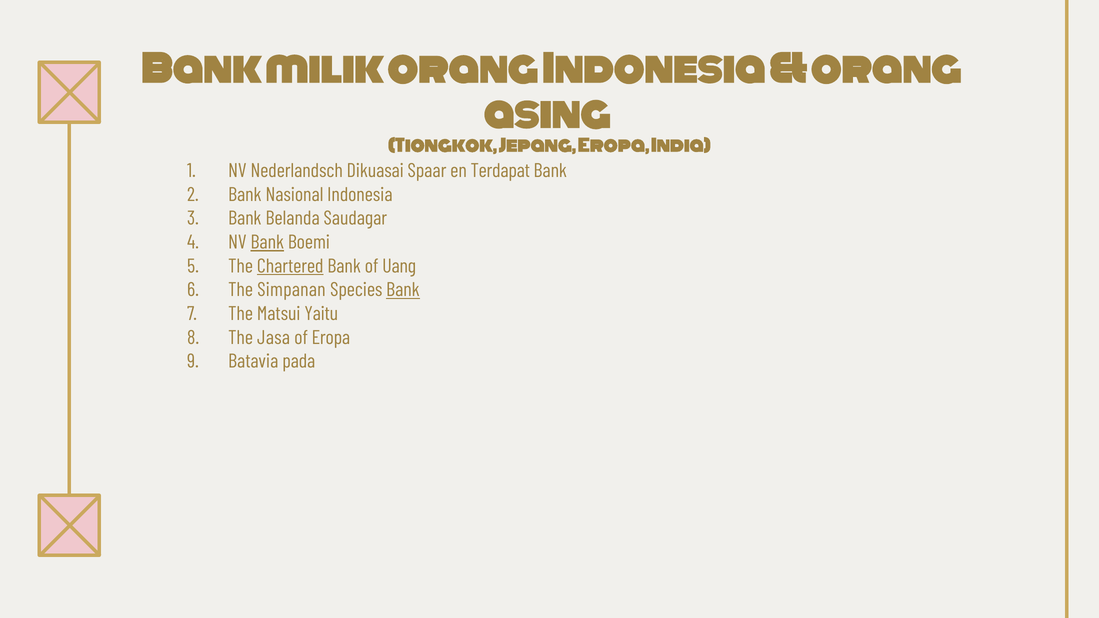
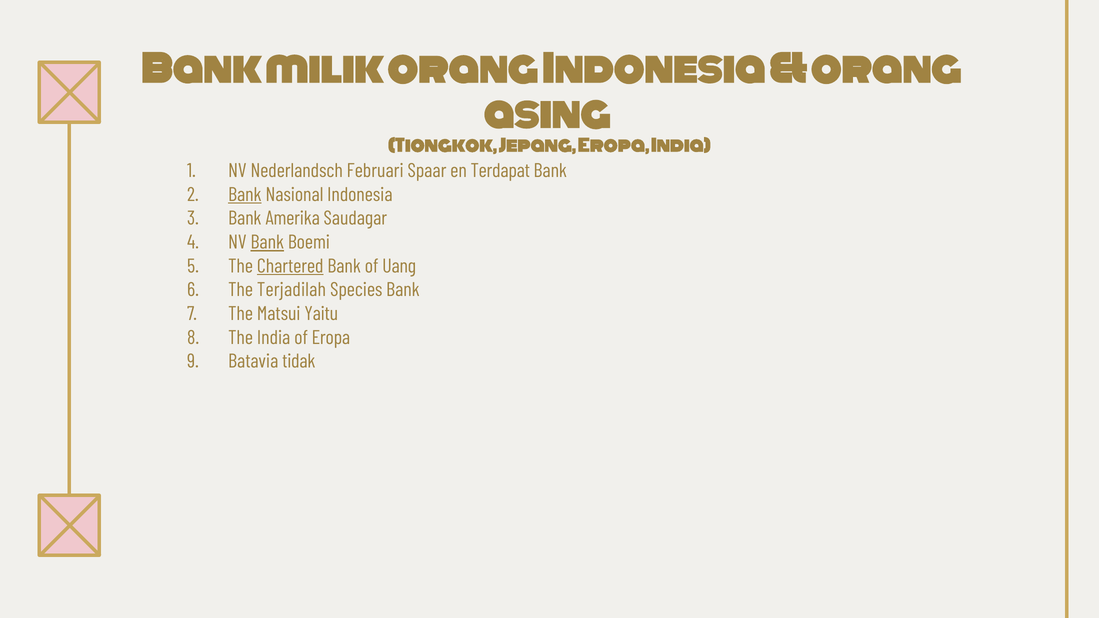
Dikuasai: Dikuasai -> Februari
Bank at (245, 195) underline: none -> present
Belanda: Belanda -> Amerika
Simpanan: Simpanan -> Terjadilah
Bank at (403, 290) underline: present -> none
The Jasa: Jasa -> India
pada: pada -> tidak
